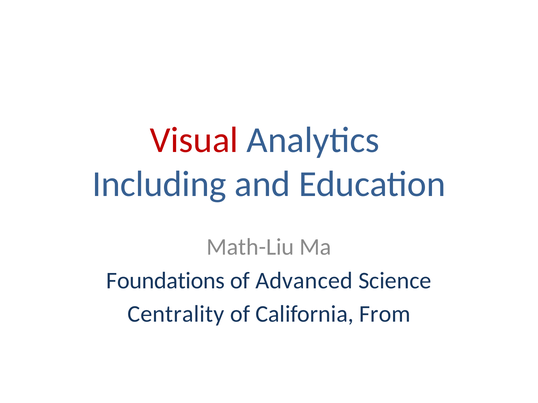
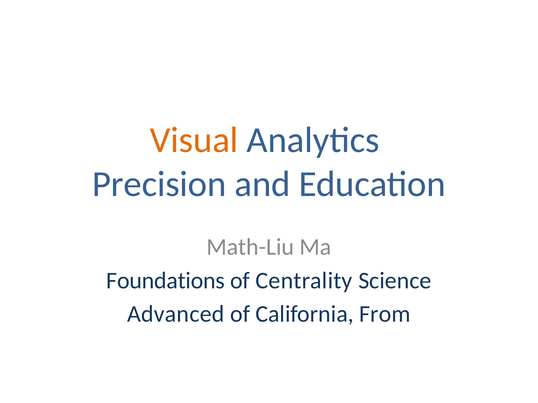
Visual colour: red -> orange
Including: Including -> Precision
Advanced: Advanced -> Centrality
Centrality: Centrality -> Advanced
